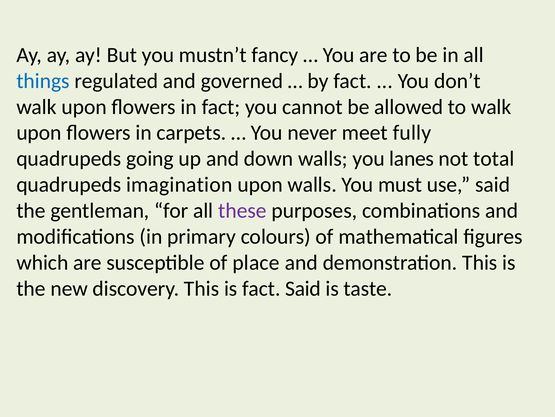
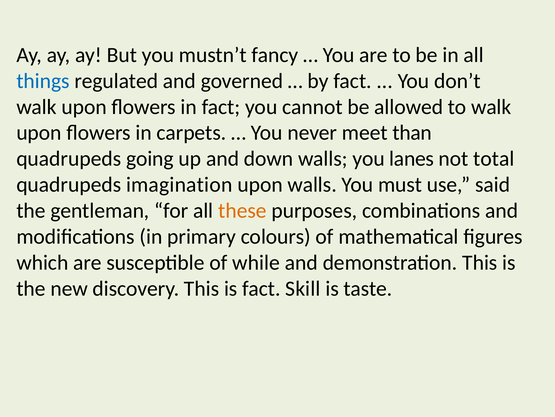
fully: fully -> than
these colour: purple -> orange
place: place -> while
fact Said: Said -> Skill
